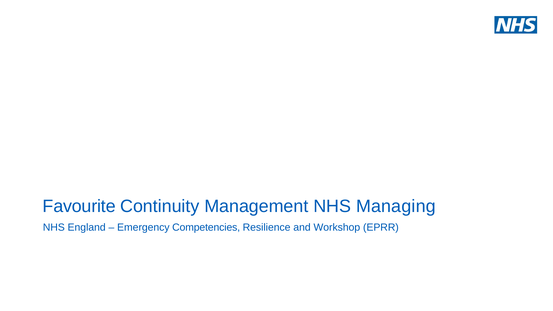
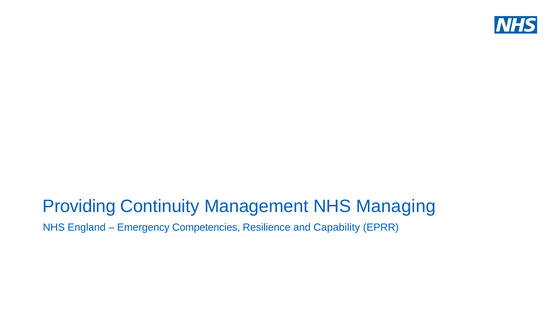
Favourite: Favourite -> Providing
Workshop: Workshop -> Capability
